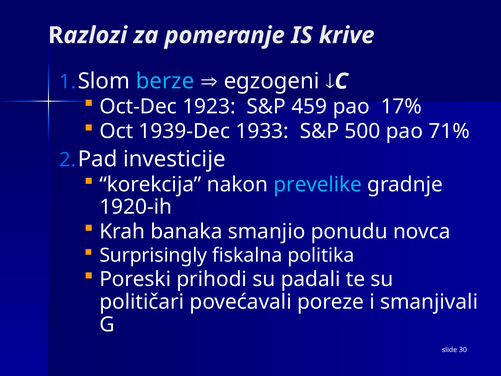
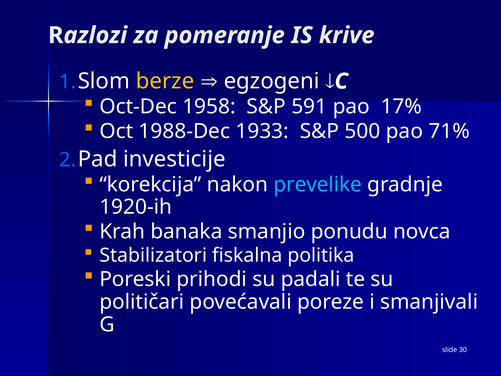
berze colour: light blue -> yellow
1923: 1923 -> 1958
459: 459 -> 591
1939-Dec: 1939-Dec -> 1988-Dec
Surprisingly: Surprisingly -> Stabilizatori
